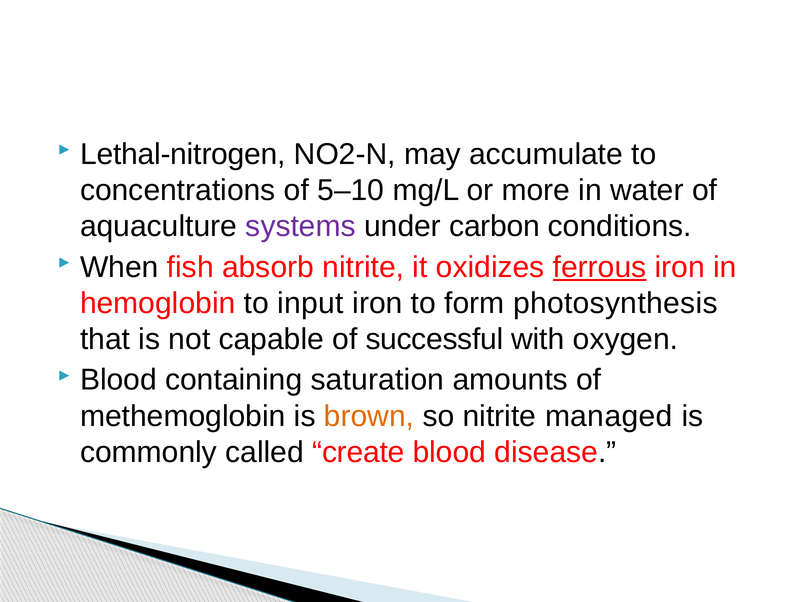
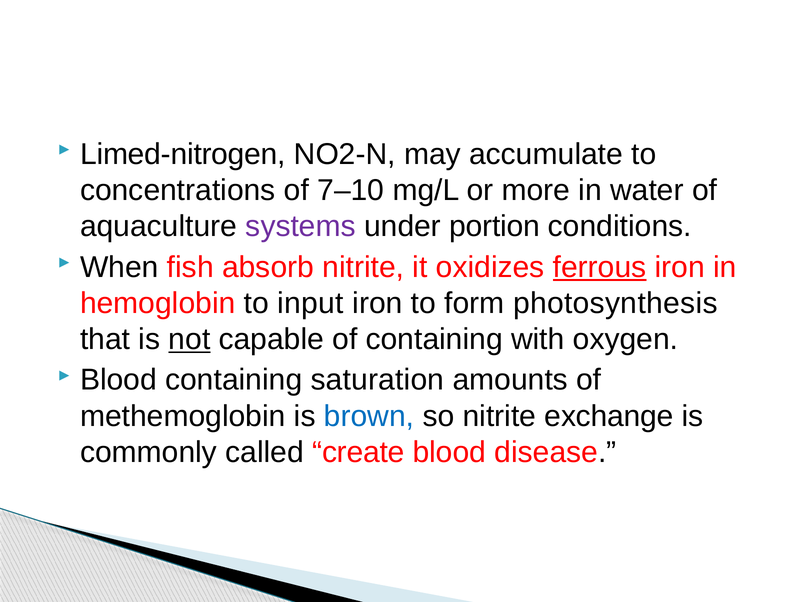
Lethal-nitrogen: Lethal-nitrogen -> Limed-nitrogen
5–10: 5–10 -> 7–10
carbon: carbon -> portion
not underline: none -> present
of successful: successful -> containing
brown colour: orange -> blue
managed: managed -> exchange
